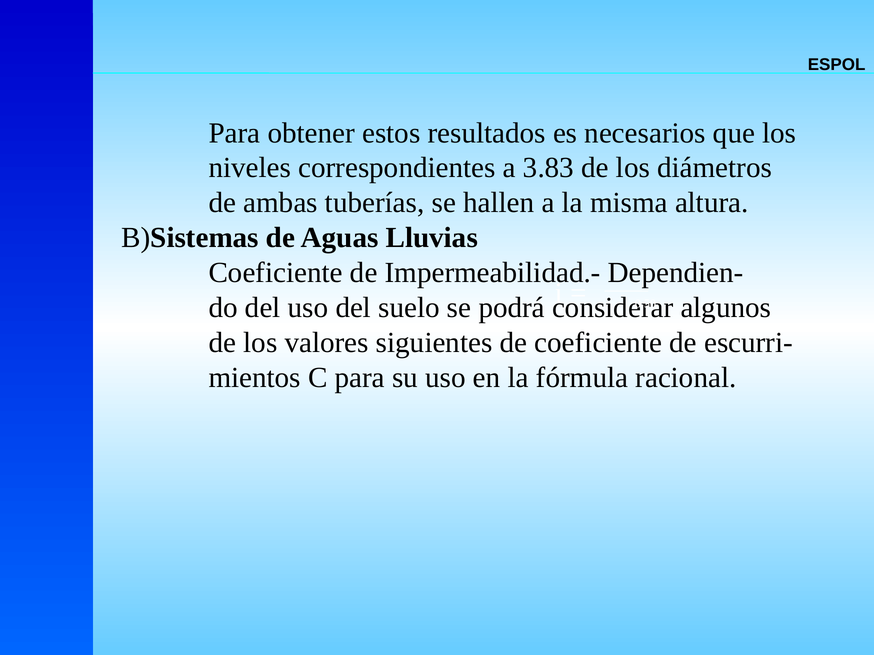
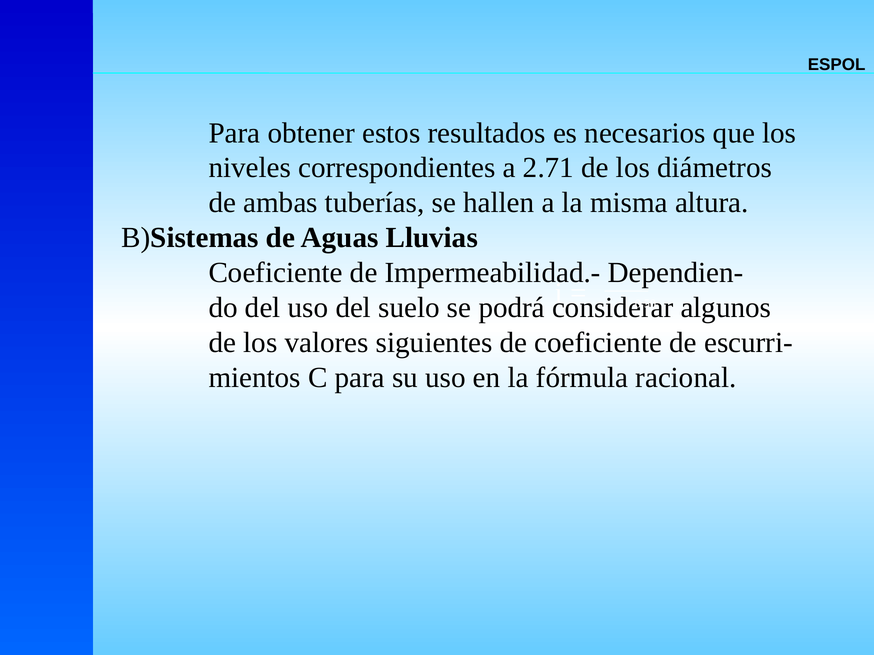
3.83: 3.83 -> 2.71
